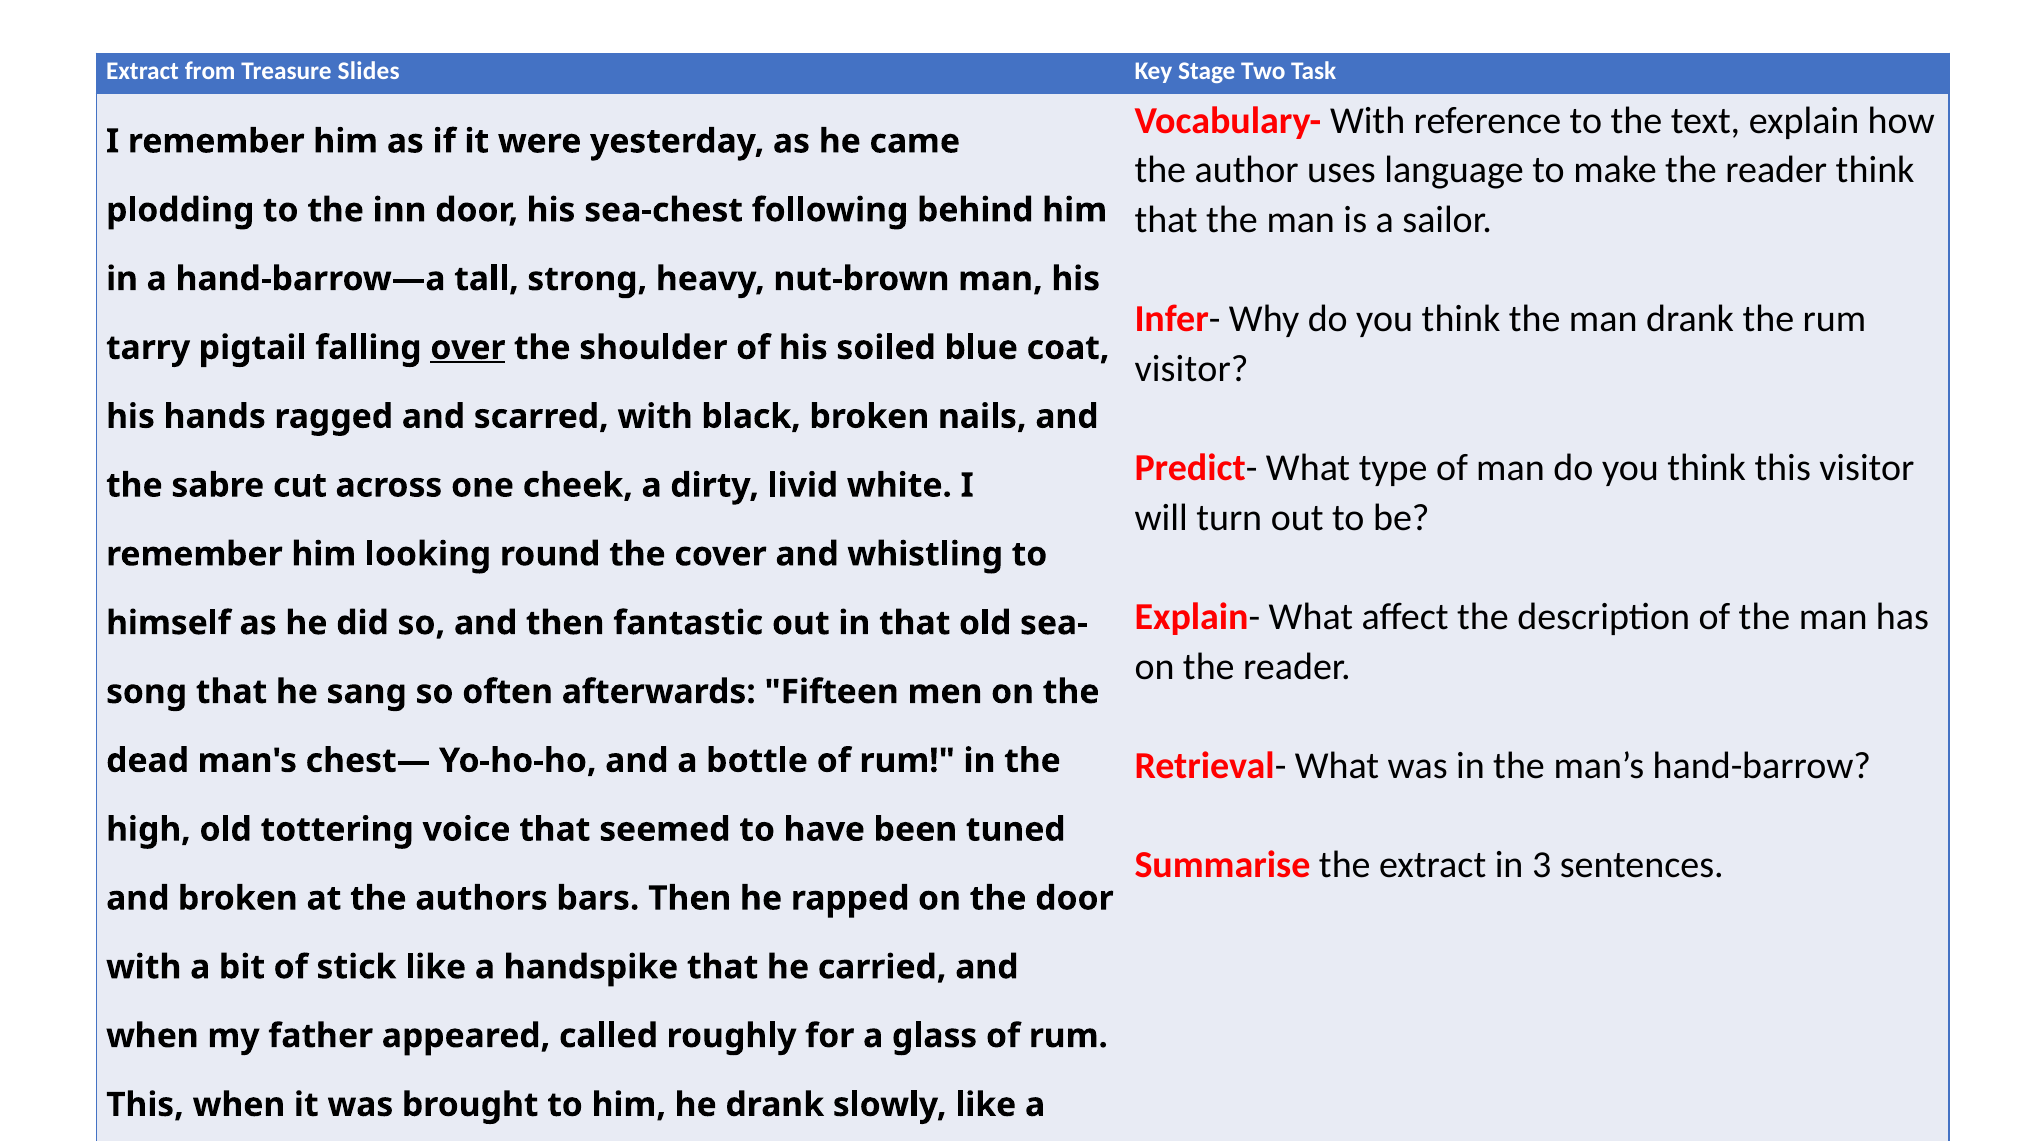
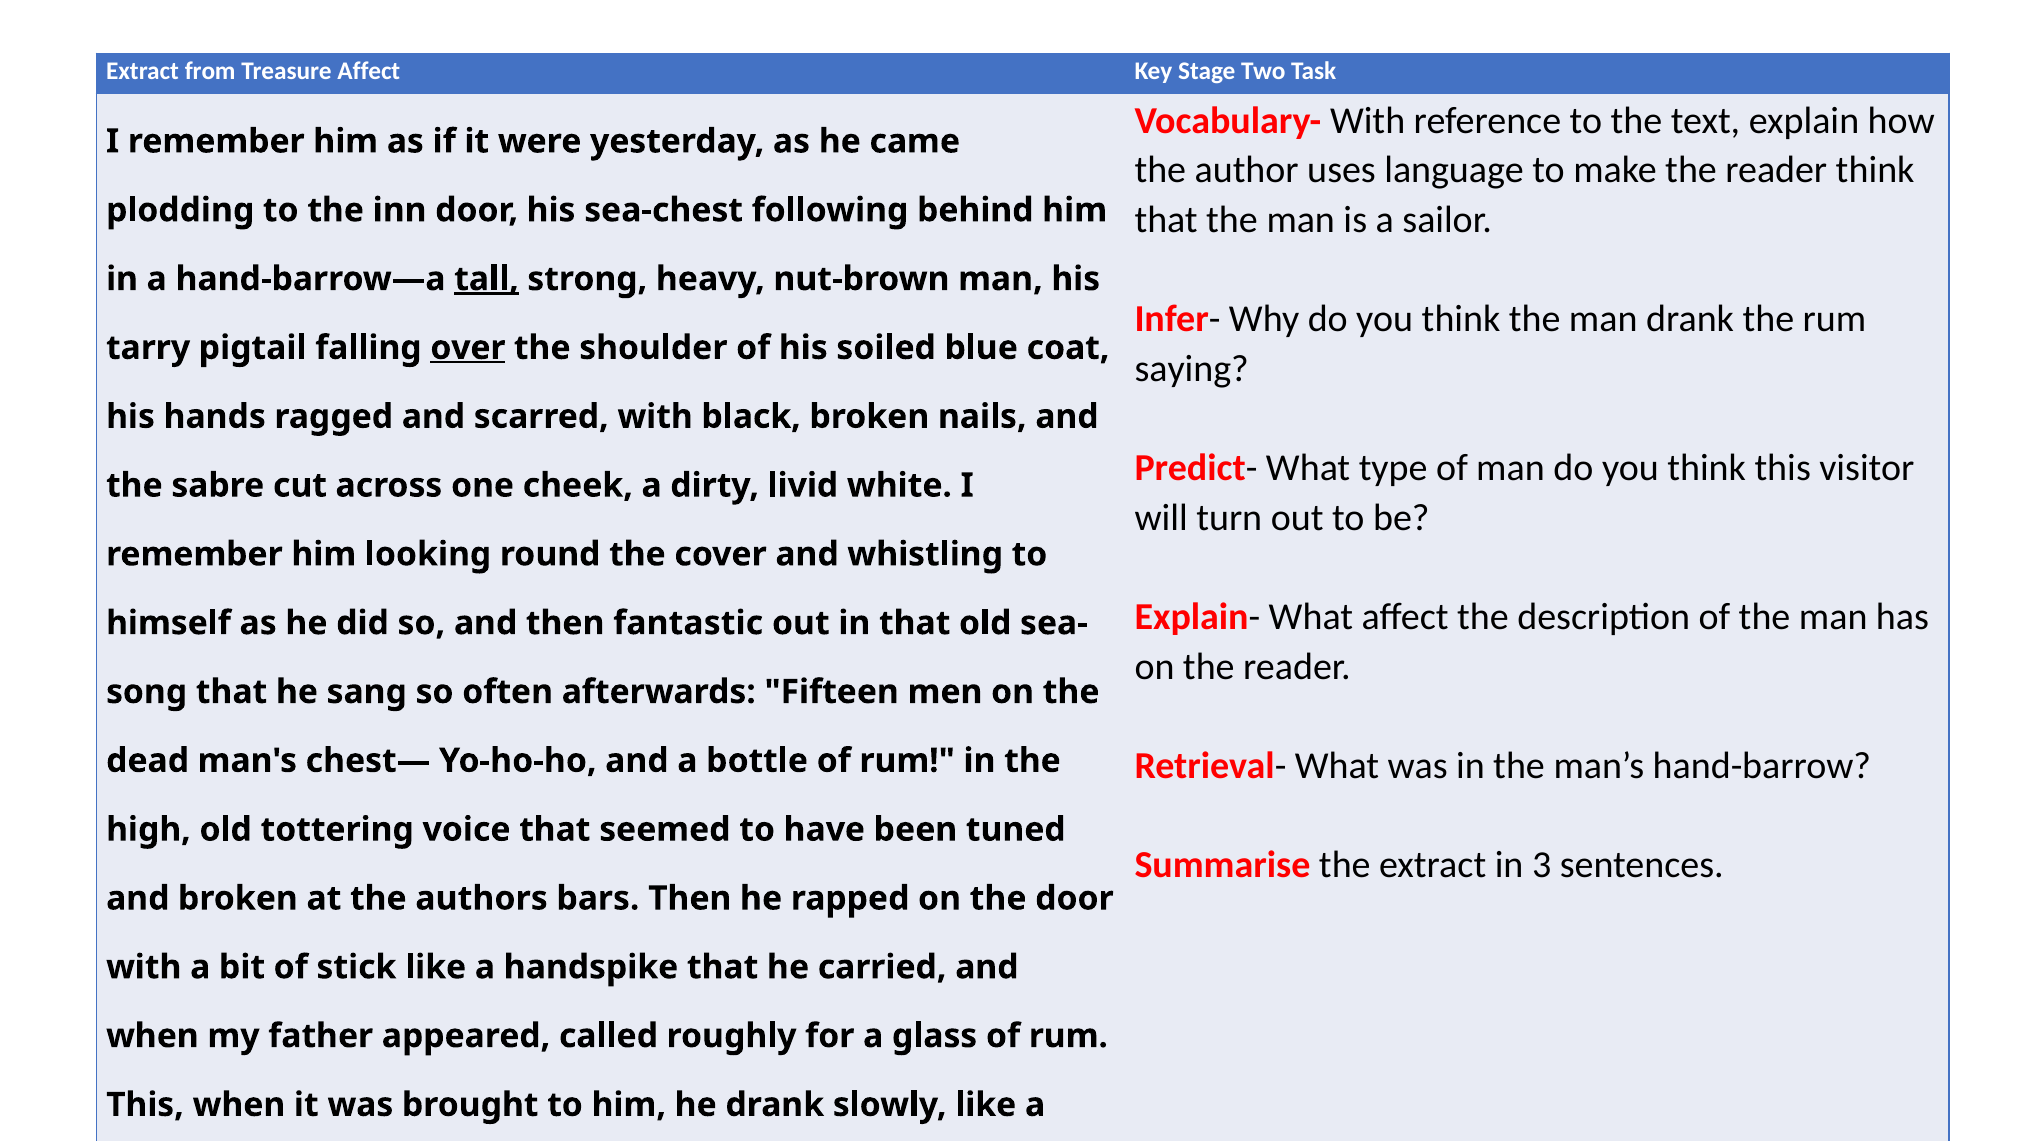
Treasure Slides: Slides -> Affect
tall underline: none -> present
visitor at (1192, 369): visitor -> saying
